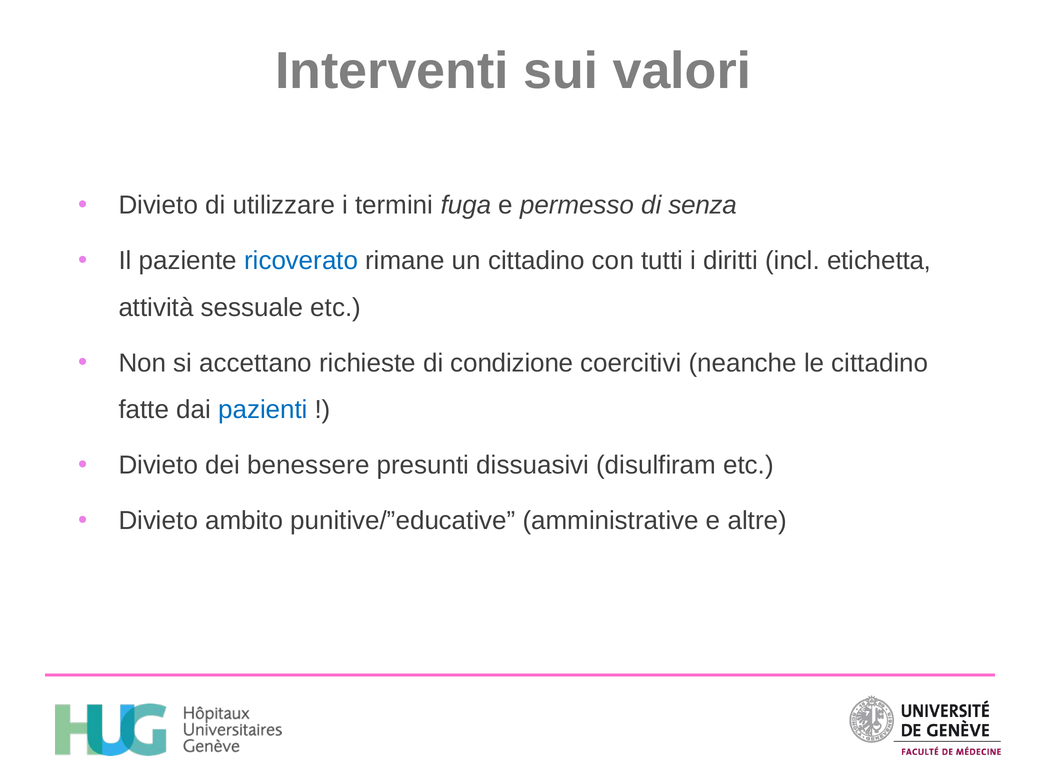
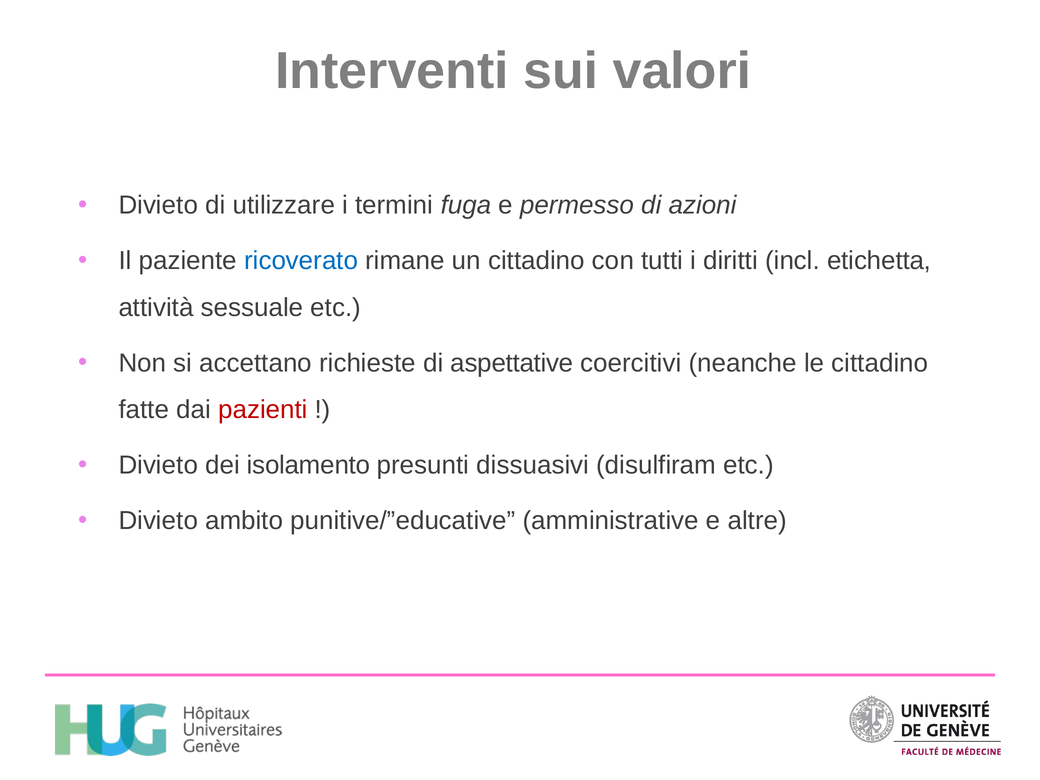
senza: senza -> azioni
condizione: condizione -> aspettative
pazienti colour: blue -> red
benessere: benessere -> isolamento
